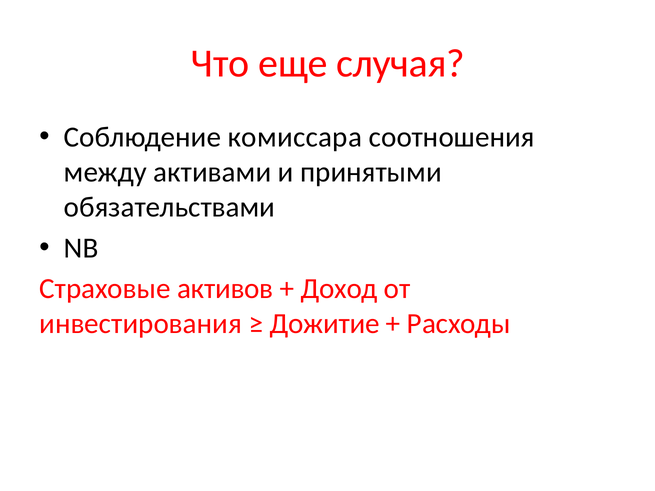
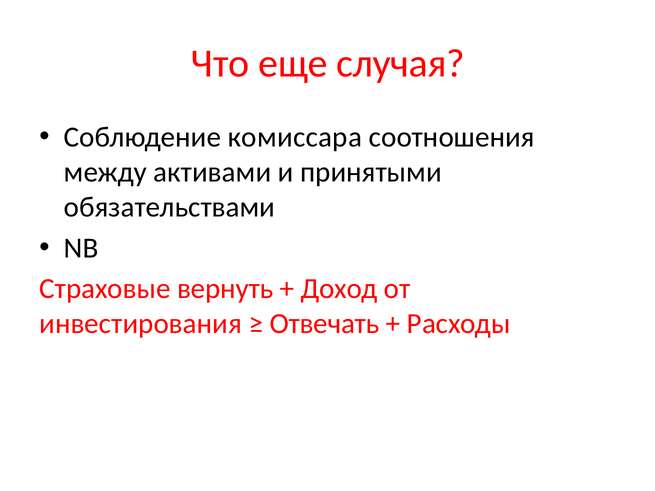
активов: активов -> вернуть
Дожитие: Дожитие -> Отвечать
